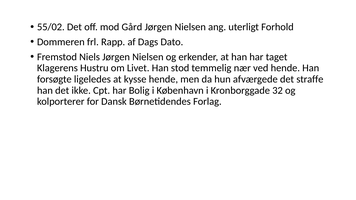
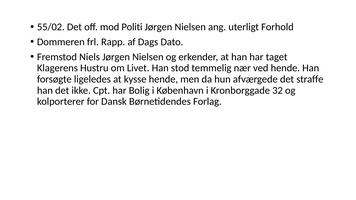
Gård: Gård -> Politi
